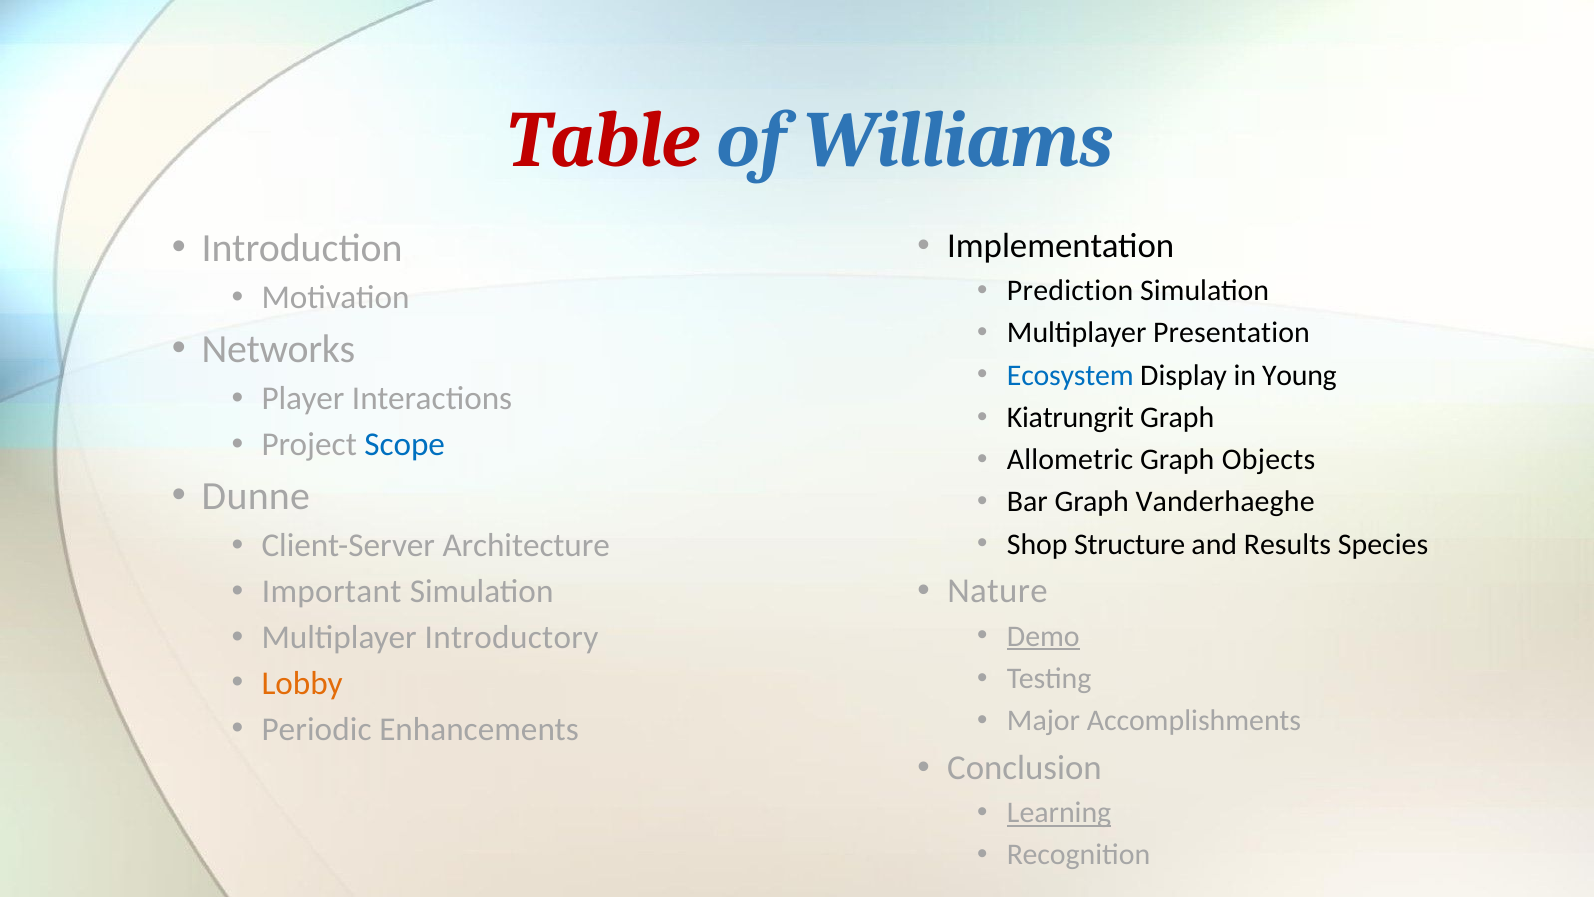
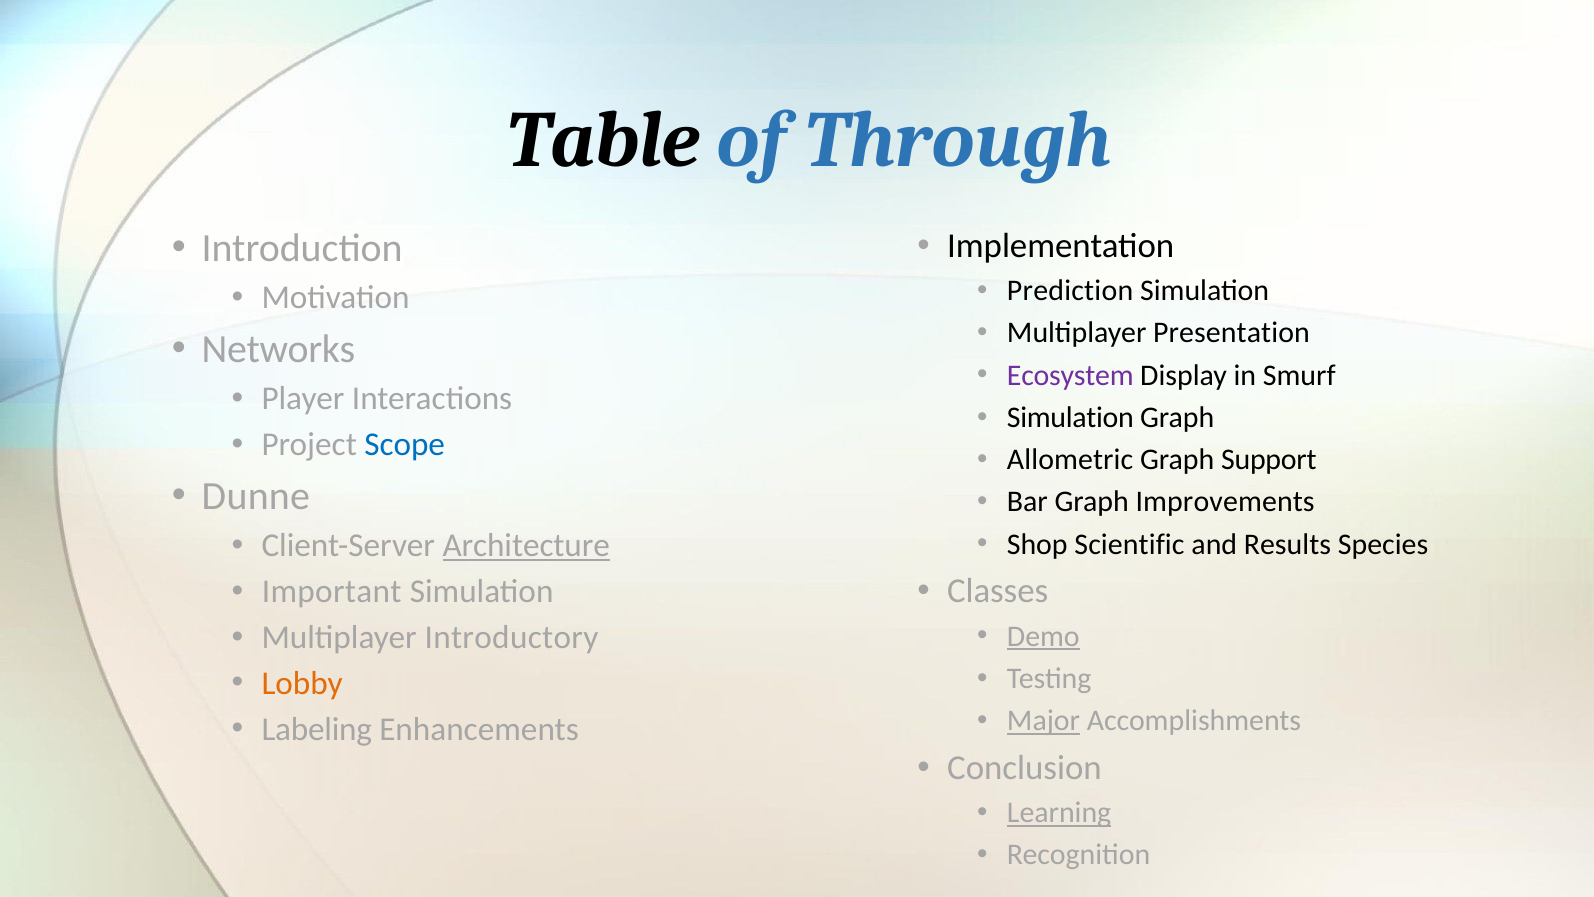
Table colour: red -> black
Williams: Williams -> Through
Ecosystem colour: blue -> purple
Young: Young -> Smurf
Kiatrungrit at (1070, 417): Kiatrungrit -> Simulation
Objects: Objects -> Support
Vanderhaeghe: Vanderhaeghe -> Improvements
Architecture underline: none -> present
Structure: Structure -> Scientific
Nature: Nature -> Classes
Major underline: none -> present
Periodic: Periodic -> Labeling
